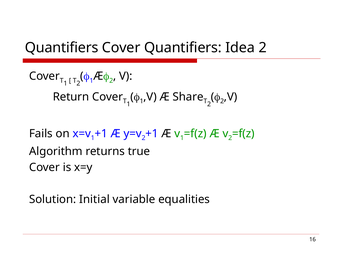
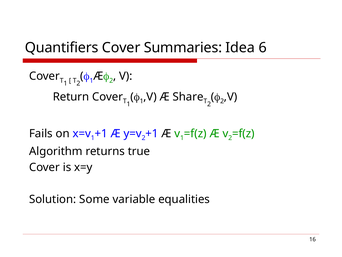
Cover Quantifiers: Quantifiers -> Summaries
Idea 2: 2 -> 6
Initial: Initial -> Some
